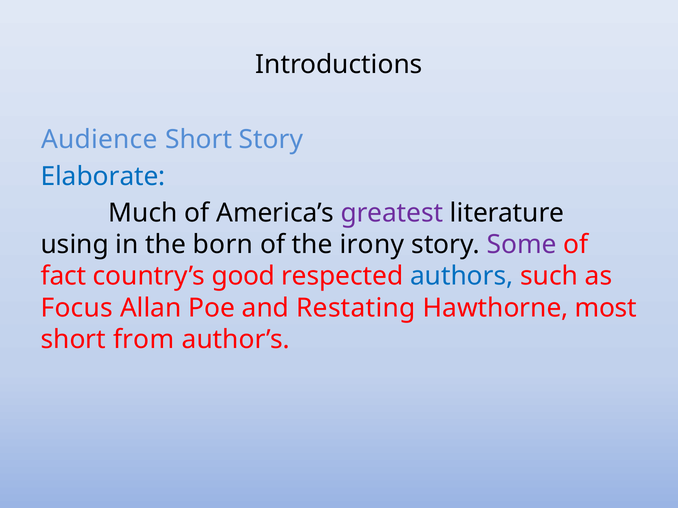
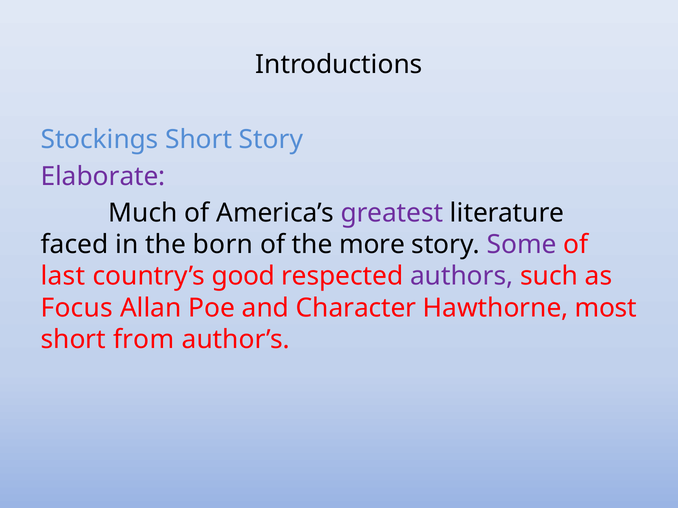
Audience: Audience -> Stockings
Elaborate colour: blue -> purple
using: using -> faced
irony: irony -> more
fact: fact -> last
authors colour: blue -> purple
Restating: Restating -> Character
